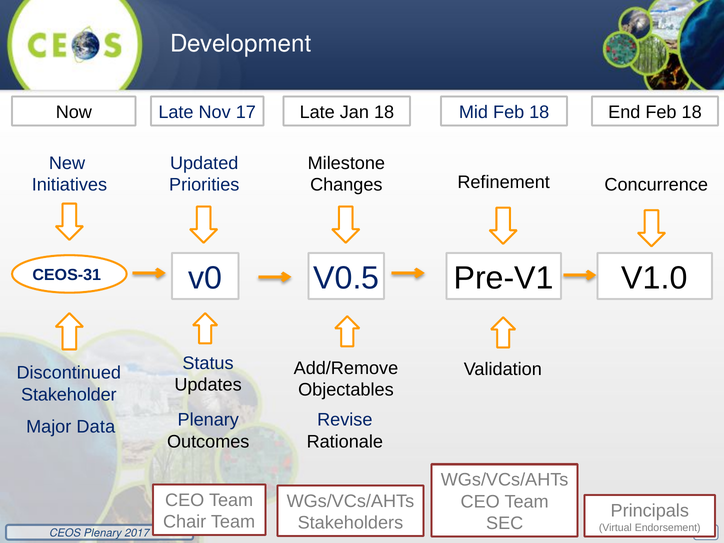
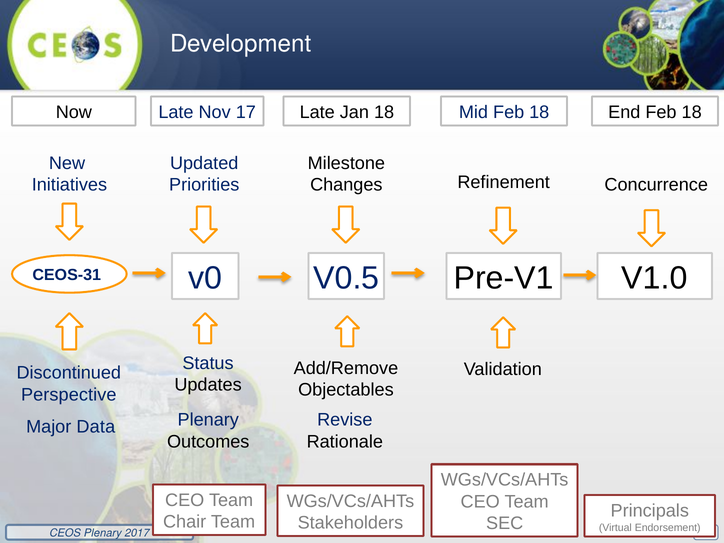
Stakeholder: Stakeholder -> Perspective
